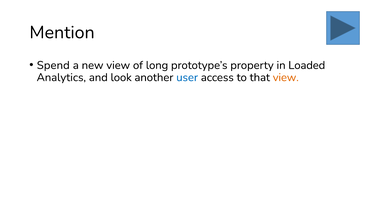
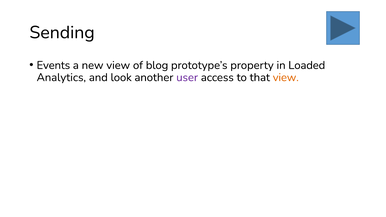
Mention: Mention -> Sending
Spend: Spend -> Events
long: long -> blog
user colour: blue -> purple
